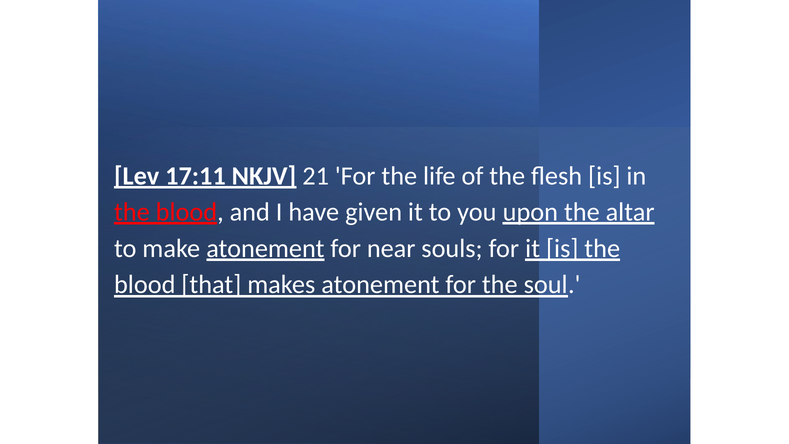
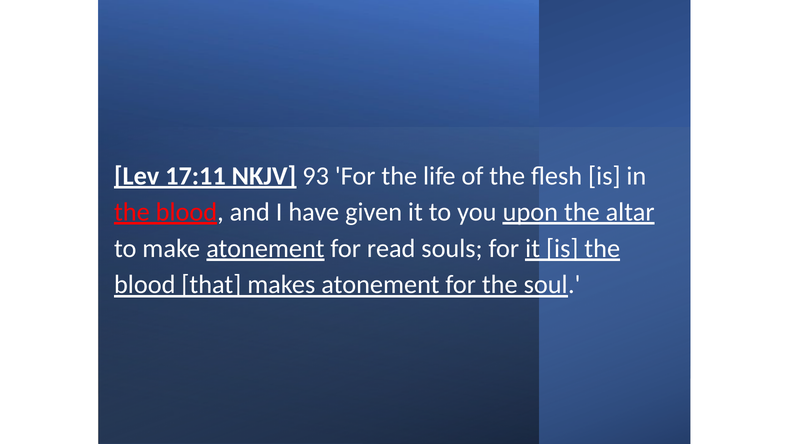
21: 21 -> 93
near: near -> read
